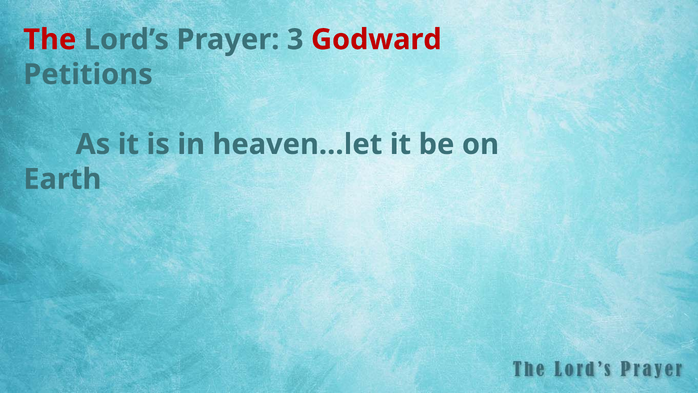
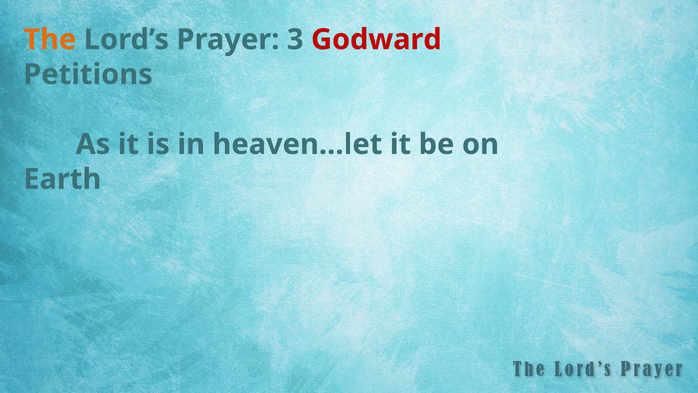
The colour: red -> orange
